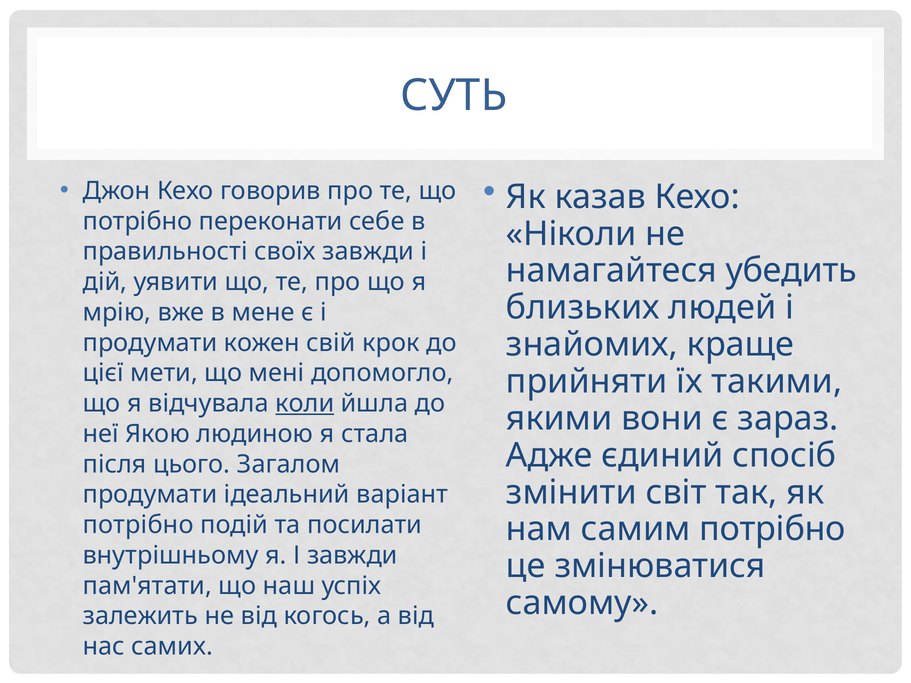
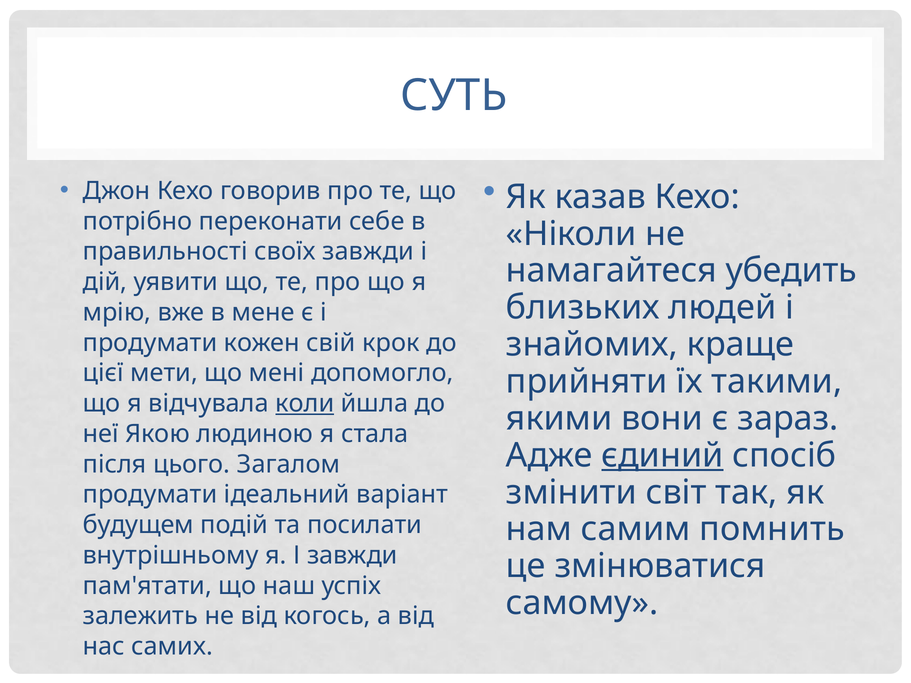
єдиний underline: none -> present
потрібно at (138, 525): потрібно -> будущем
самим потрібно: потрібно -> помнить
